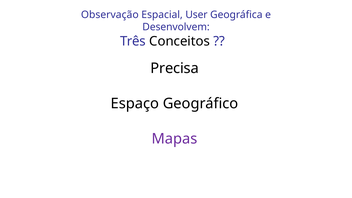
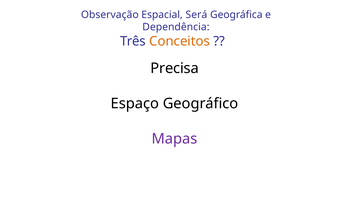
User: User -> Será
Desenvolvem: Desenvolvem -> Dependência
Conceitos colour: black -> orange
